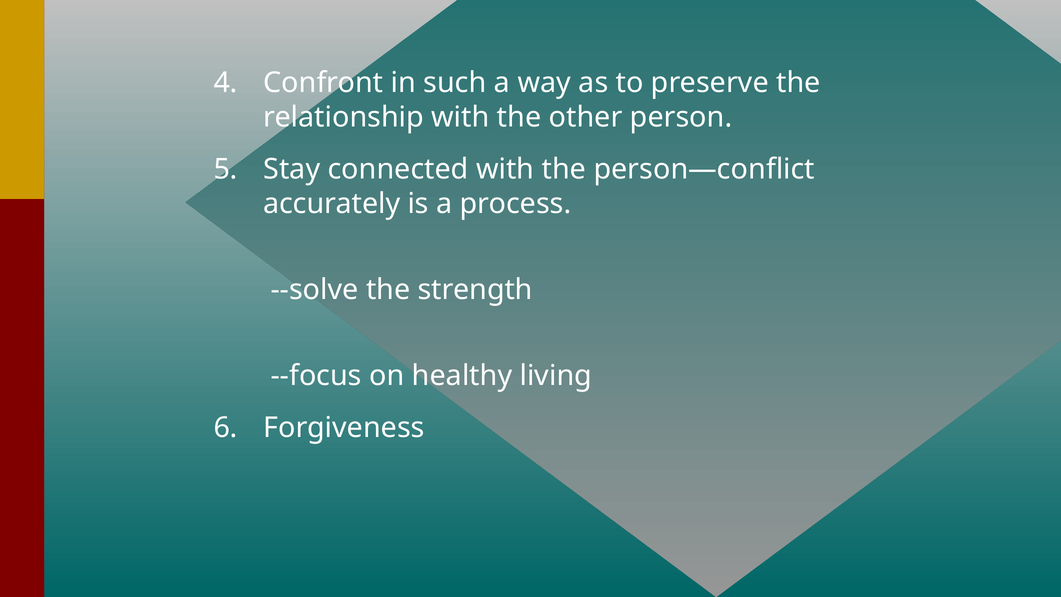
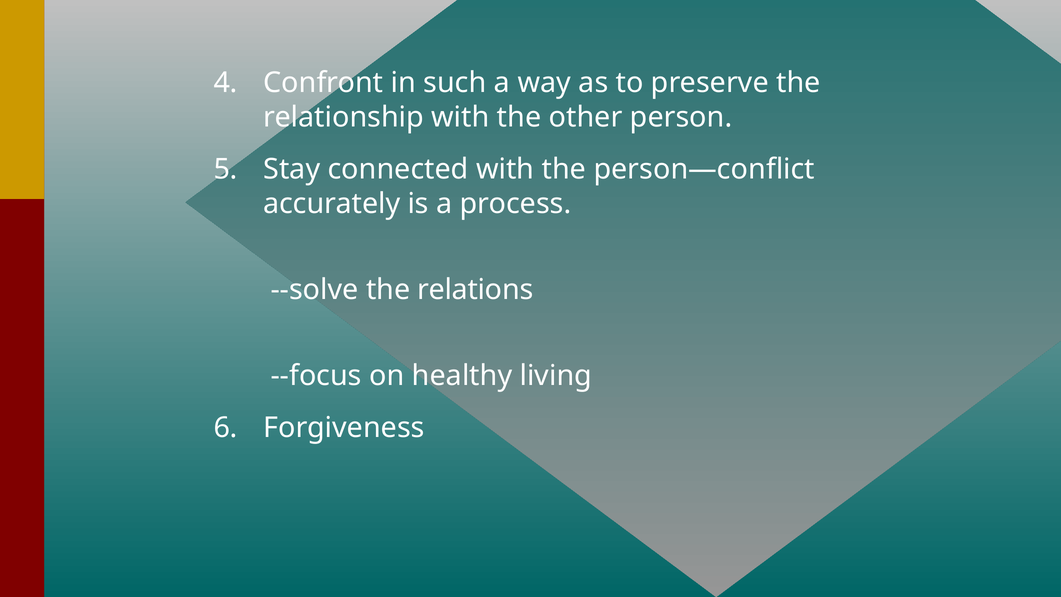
strength: strength -> relations
